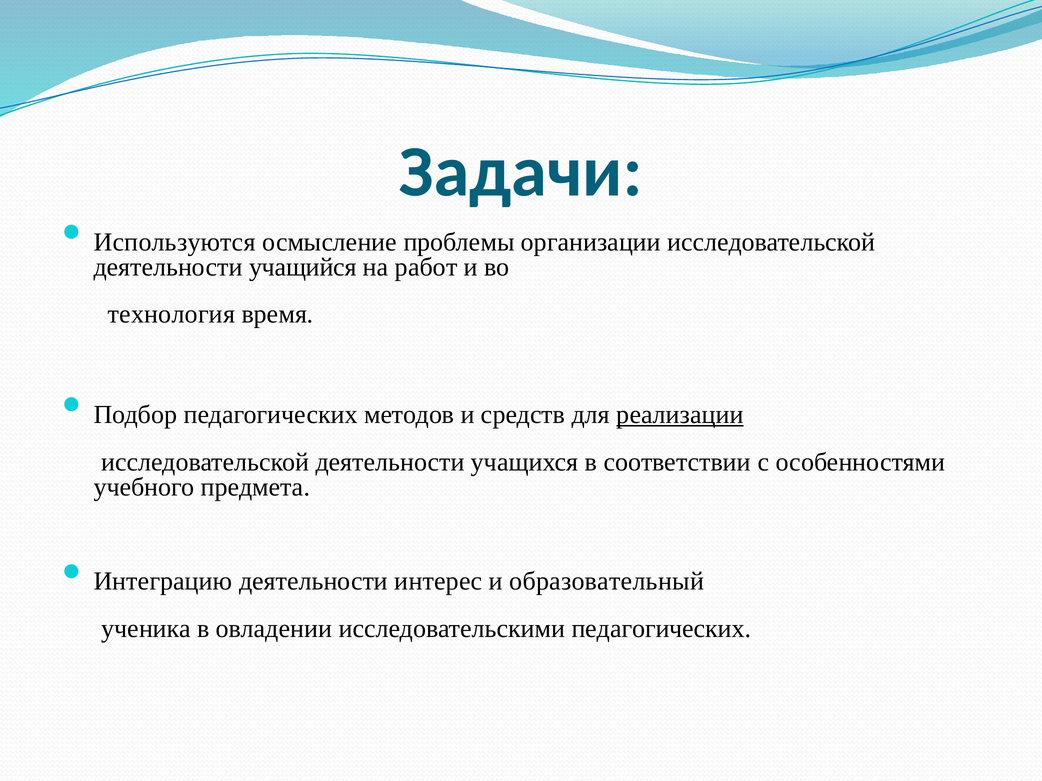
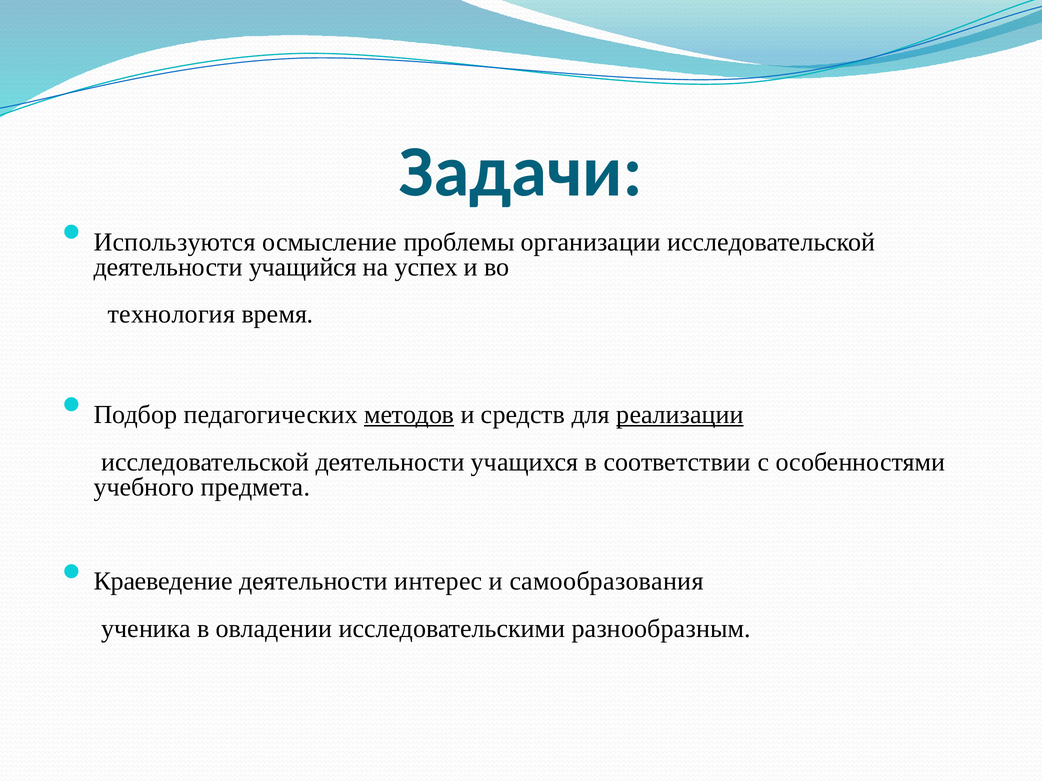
работ: работ -> успех
методов underline: none -> present
Интеграцию: Интеграцию -> Краеведение
образовательный: образовательный -> самообразования
исследовательскими педагогических: педагогических -> разнообразным
